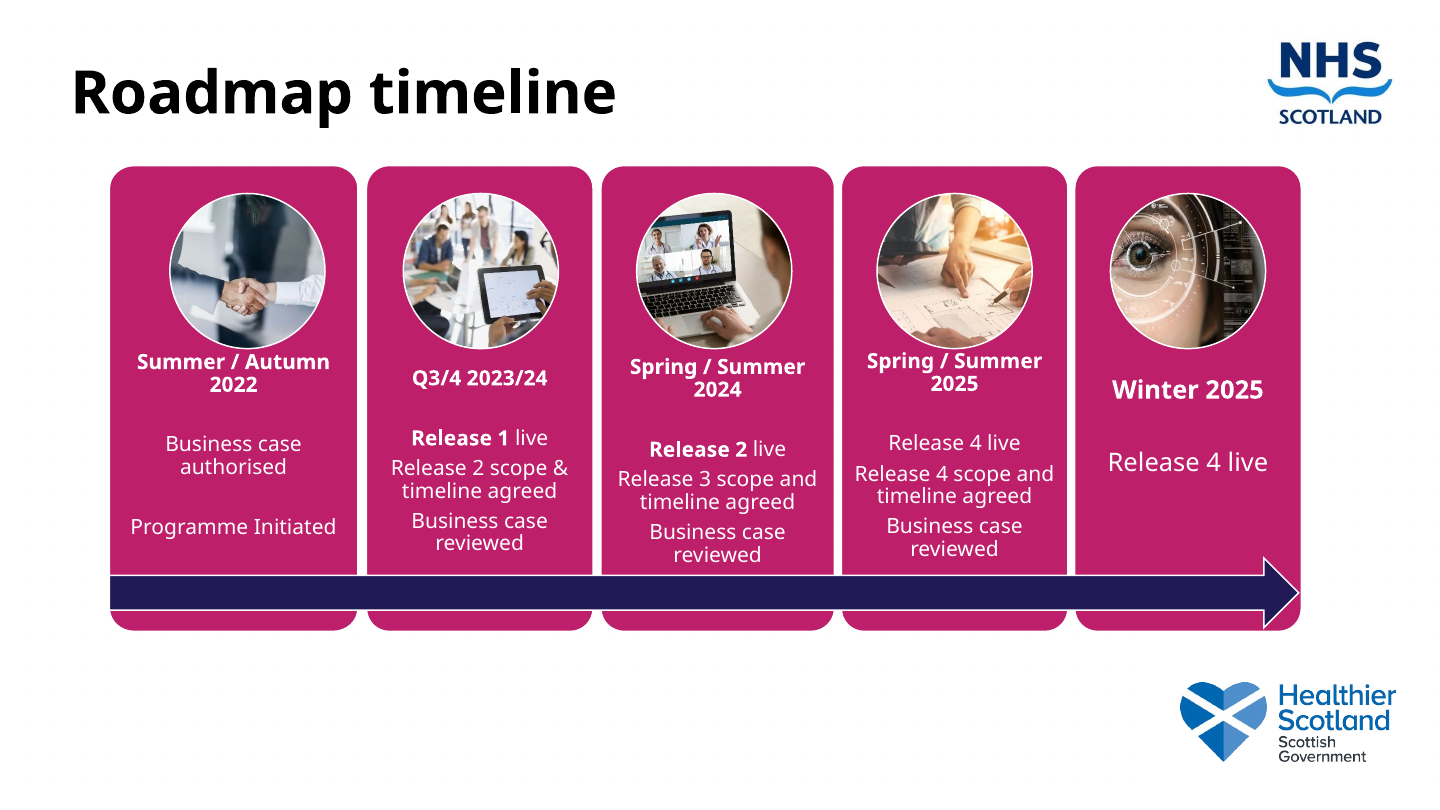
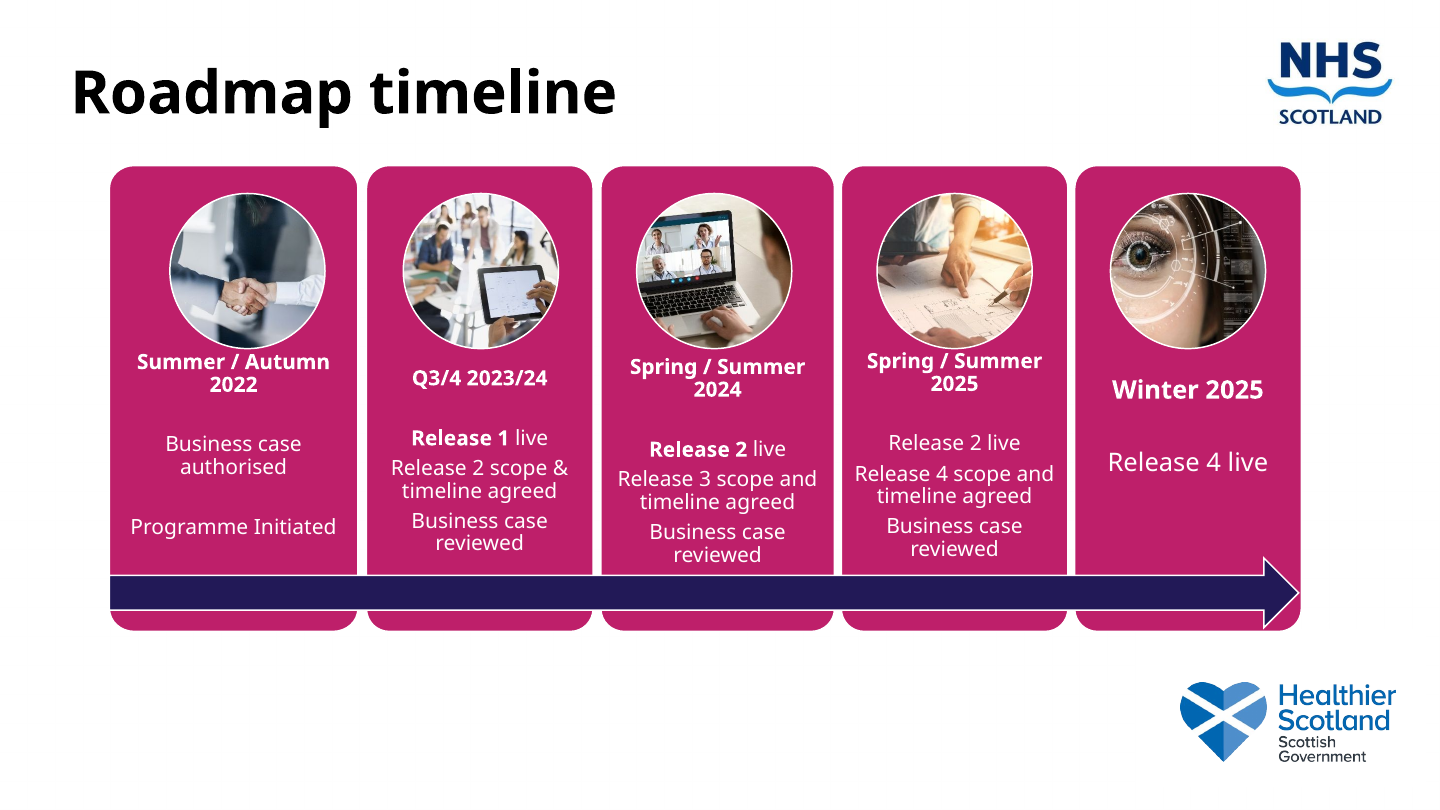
4 at (976, 444): 4 -> 2
